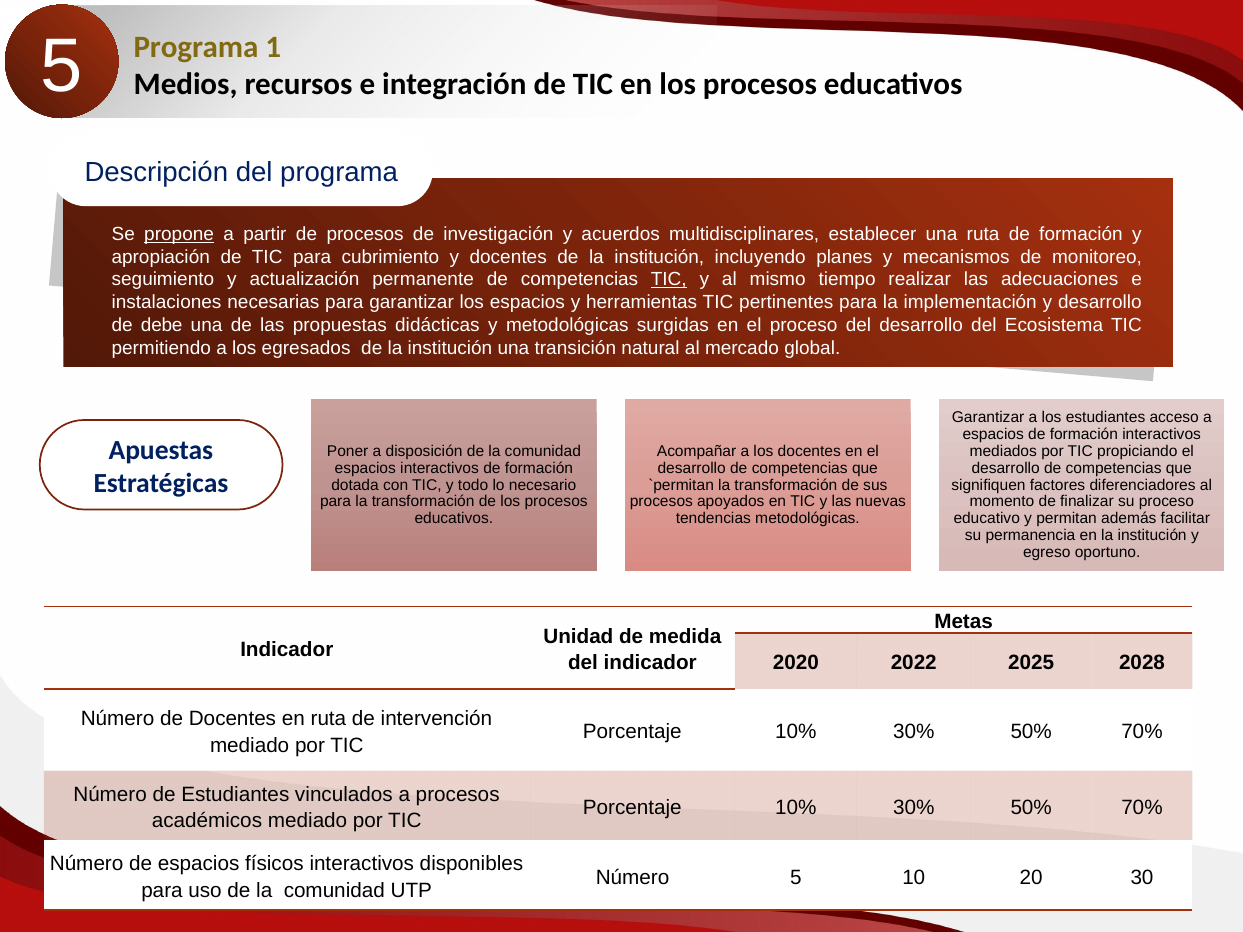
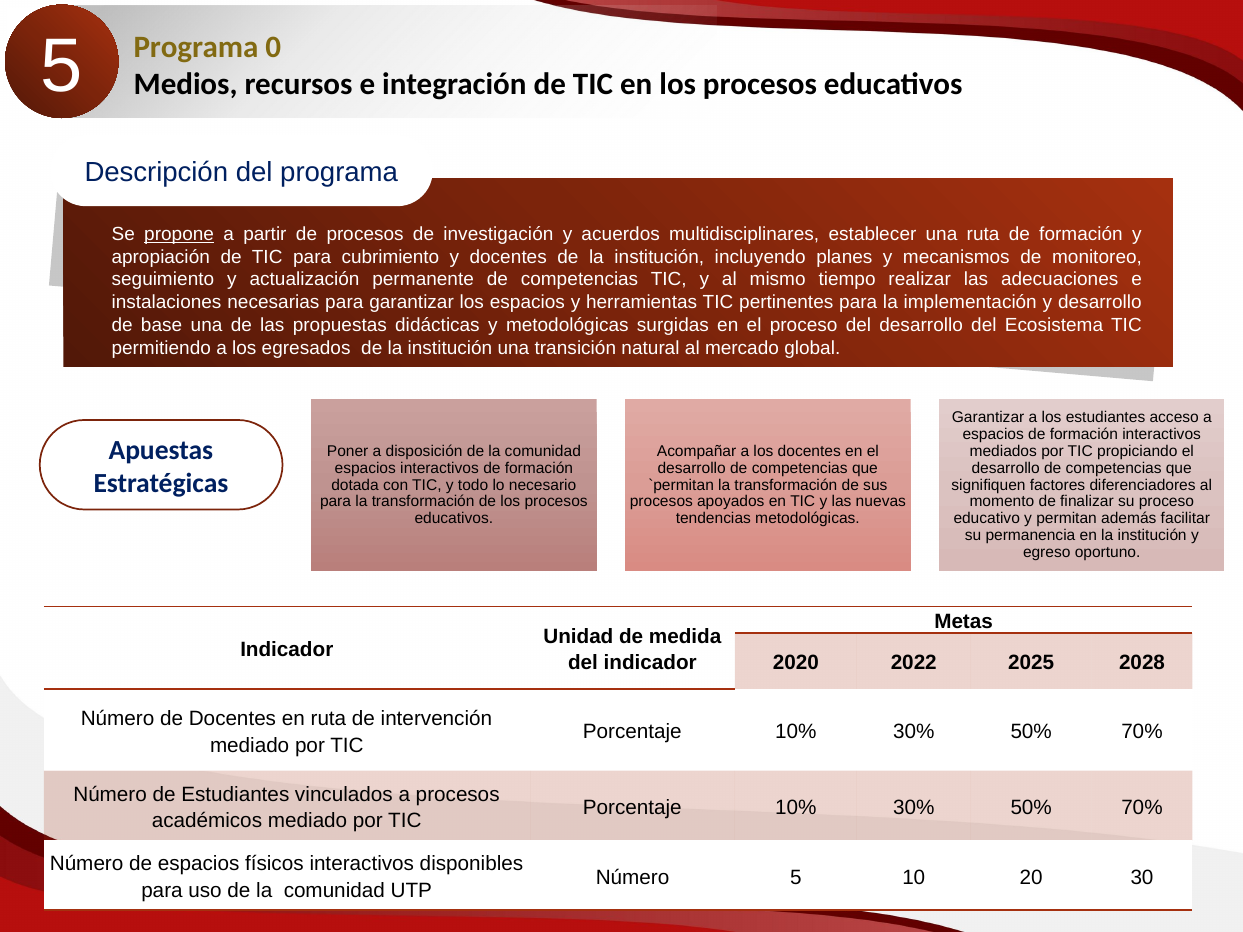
1: 1 -> 0
TIC at (669, 280) underline: present -> none
debe: debe -> base
